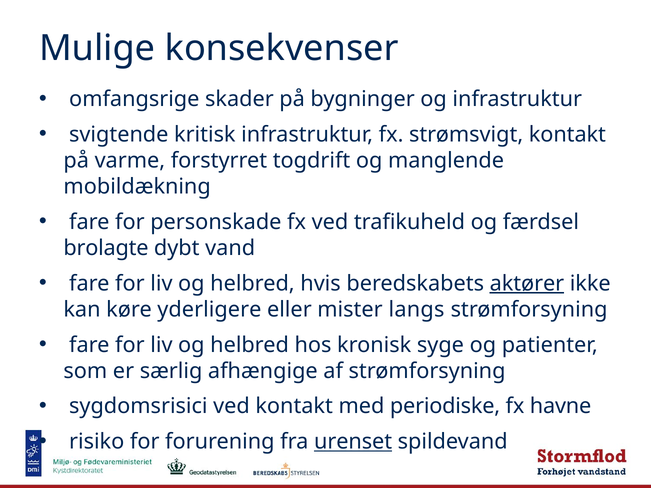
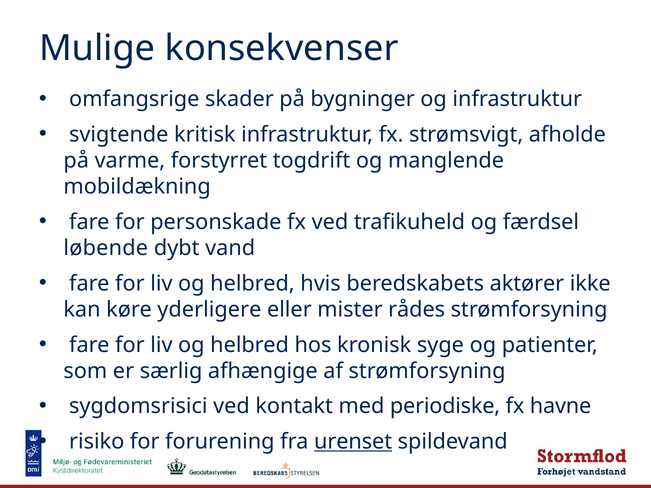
strømsvigt kontakt: kontakt -> afholde
brolagte: brolagte -> løbende
aktører underline: present -> none
langs: langs -> rådes
